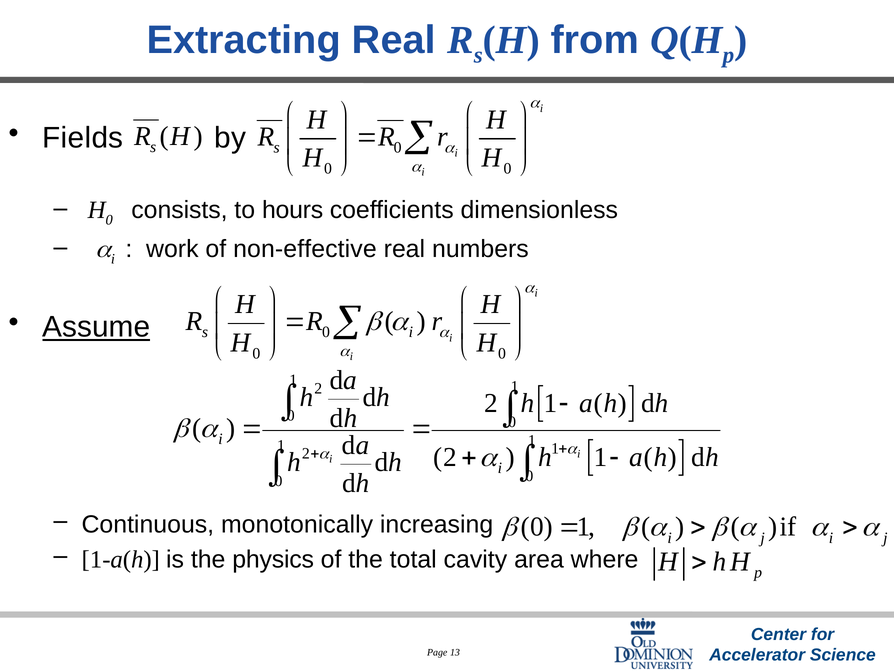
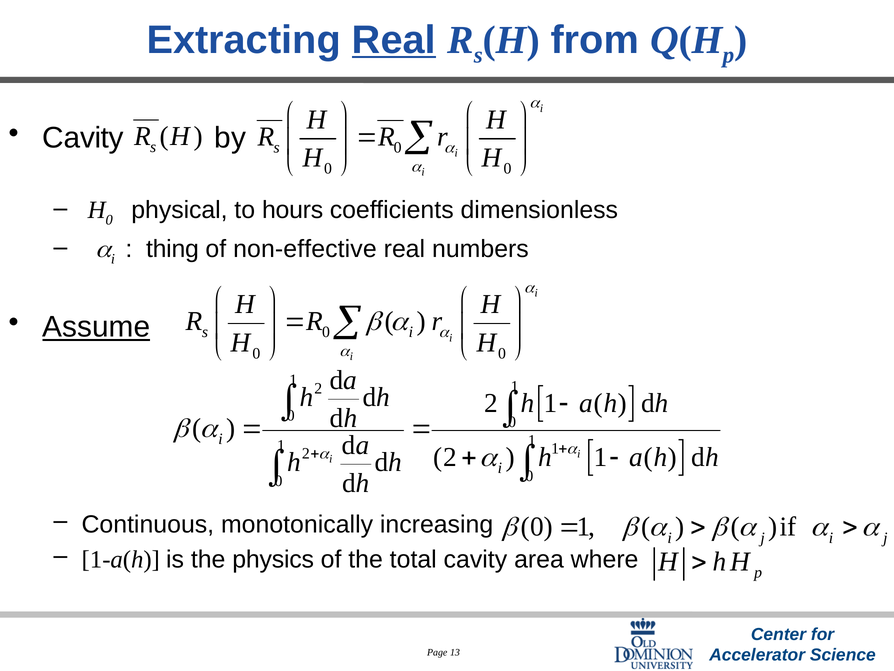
Real at (394, 40) underline: none -> present
Fields at (83, 138): Fields -> Cavity
consists: consists -> physical
work: work -> thing
